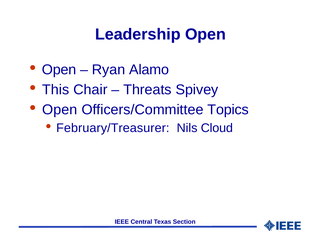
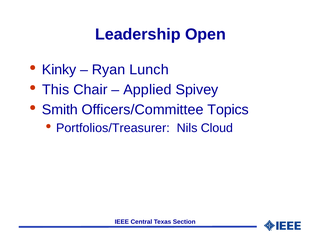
Open at (59, 70): Open -> Kinky
Alamo: Alamo -> Lunch
Threats: Threats -> Applied
Open at (60, 110): Open -> Smith
February/Treasurer: February/Treasurer -> Portfolios/Treasurer
